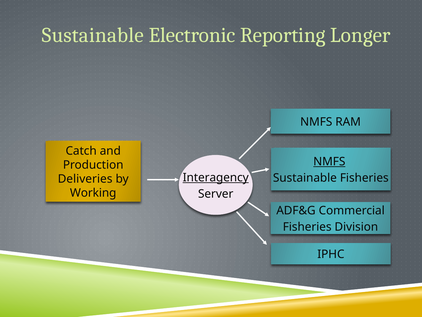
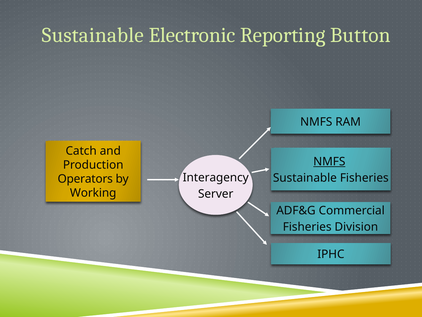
Longer: Longer -> Button
Interagency underline: present -> none
Deliveries: Deliveries -> Operators
